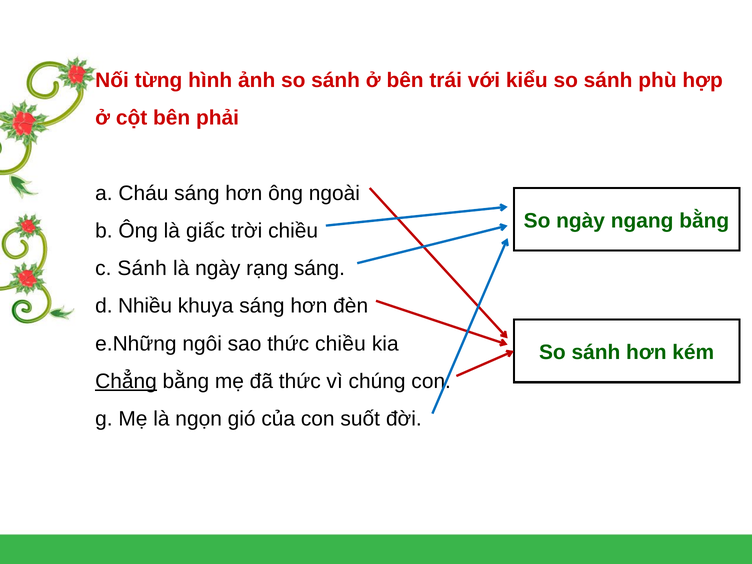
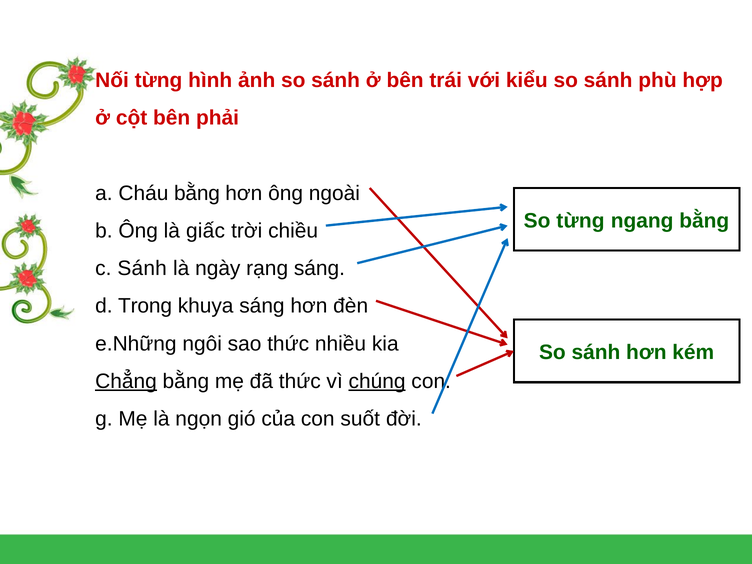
Cháu sáng: sáng -> bằng
So ngày: ngày -> từng
Nhiều: Nhiều -> Trong
thức chiều: chiều -> nhiều
chúng underline: none -> present
